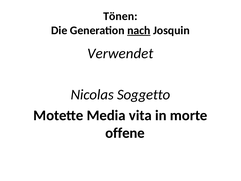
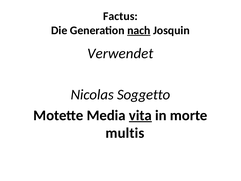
Tönen: Tönen -> Factus
vita underline: none -> present
offene: offene -> multis
